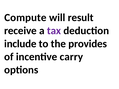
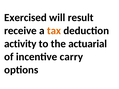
Compute: Compute -> Exercised
tax colour: purple -> orange
include: include -> activity
provides: provides -> actuarial
